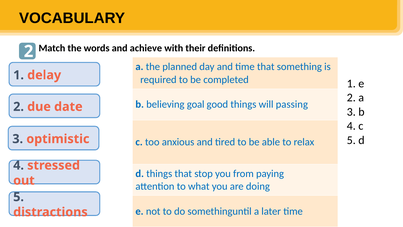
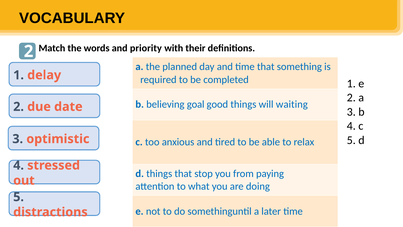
achieve: achieve -> priority
passing: passing -> waiting
